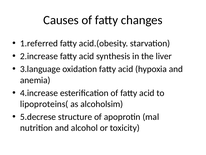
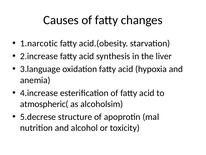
1.referred: 1.referred -> 1.narcotic
lipoproteins(: lipoproteins( -> atmospheric(
